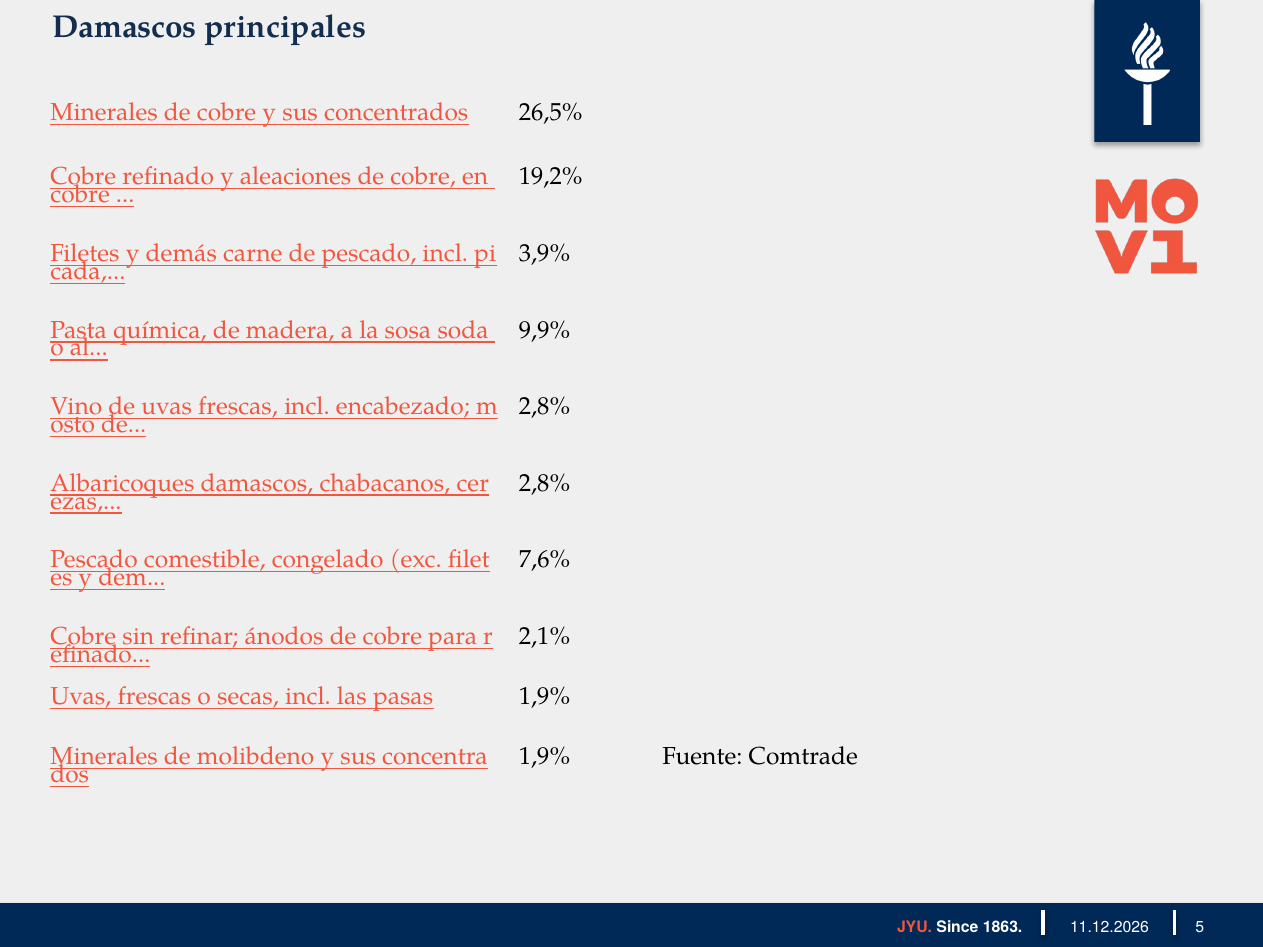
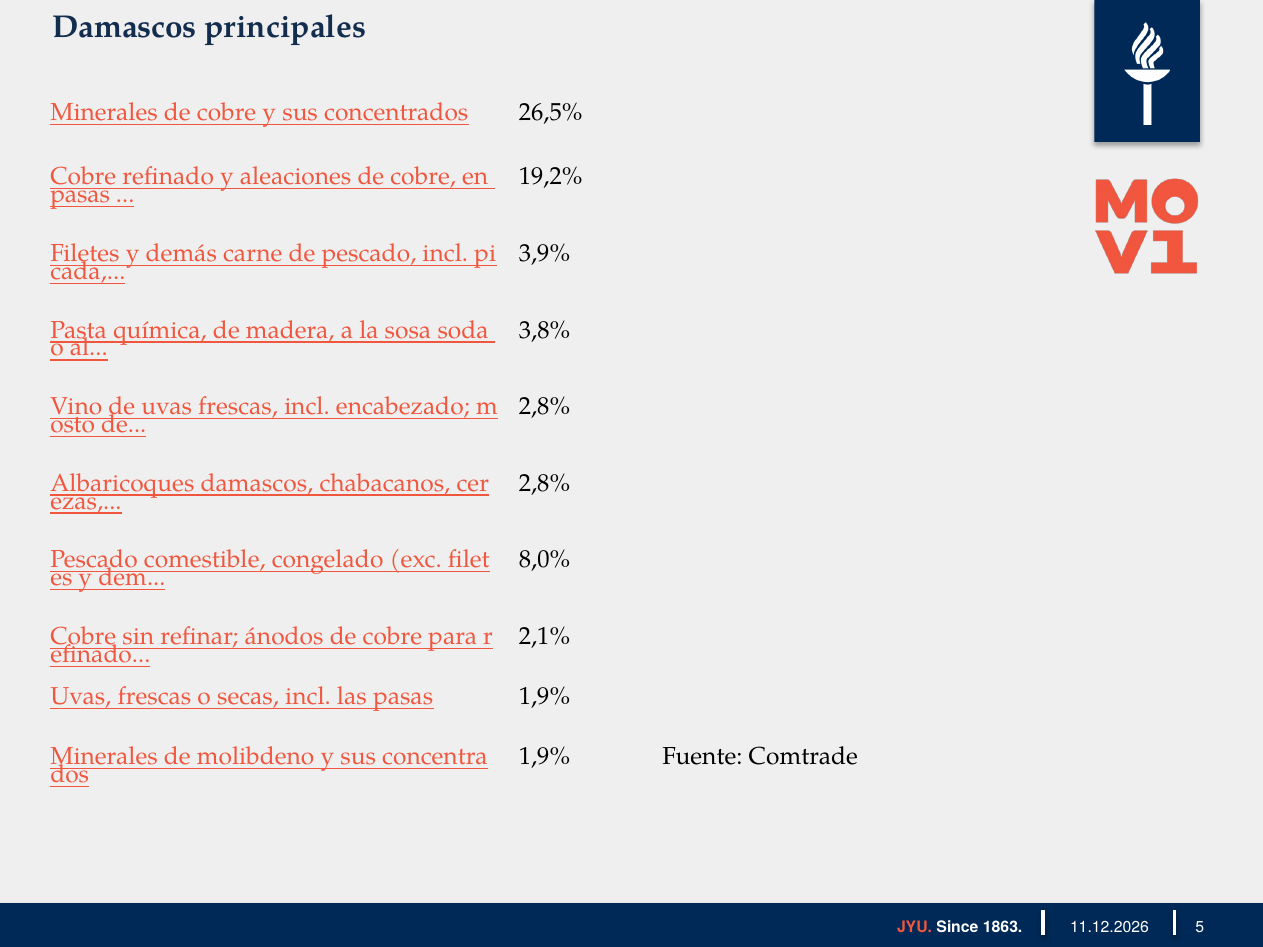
cobre at (80, 195): cobre -> pasas
9,9%: 9,9% -> 3,8%
7,6%: 7,6% -> 8,0%
